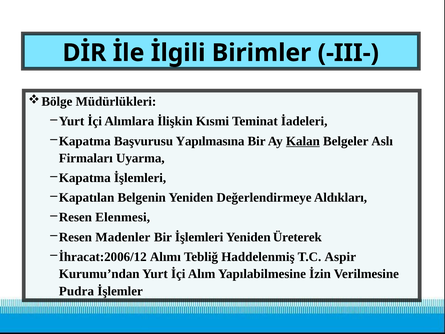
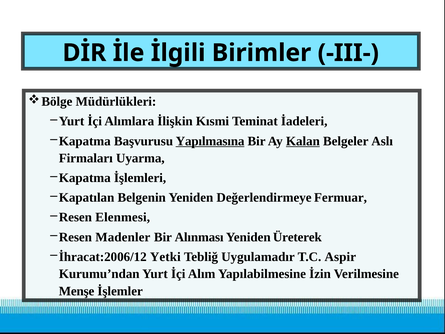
Yapılmasına underline: none -> present
Aldıkları: Aldıkları -> Fermuar
Bir İşlemleri: İşlemleri -> Alınması
Alımı: Alımı -> Yetki
Haddelenmiş: Haddelenmiş -> Uygulamadır
Pudra: Pudra -> Menşe
